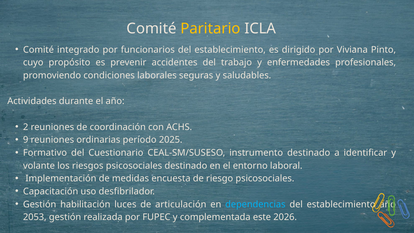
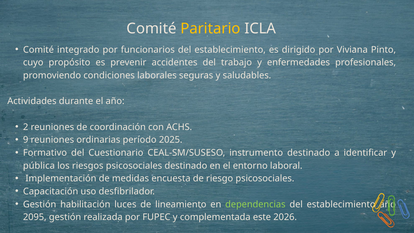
volante: volante -> pública
articulación: articulación -> lineamiento
dependencias colour: light blue -> light green
2053: 2053 -> 2095
